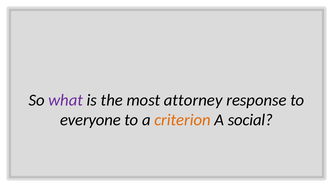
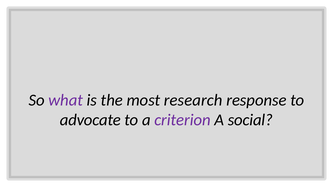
attorney: attorney -> research
everyone: everyone -> advocate
criterion colour: orange -> purple
